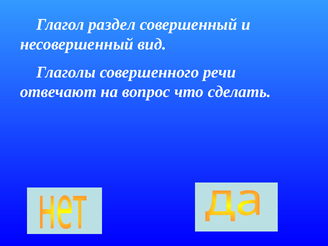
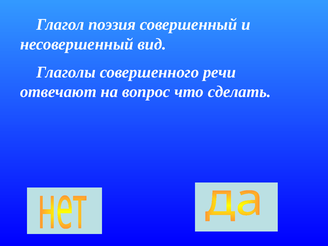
раздел: раздел -> поэзия
